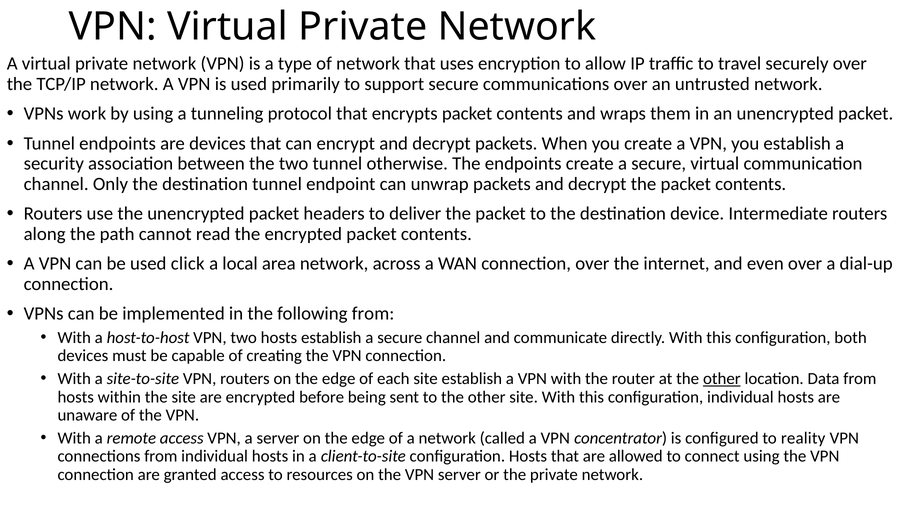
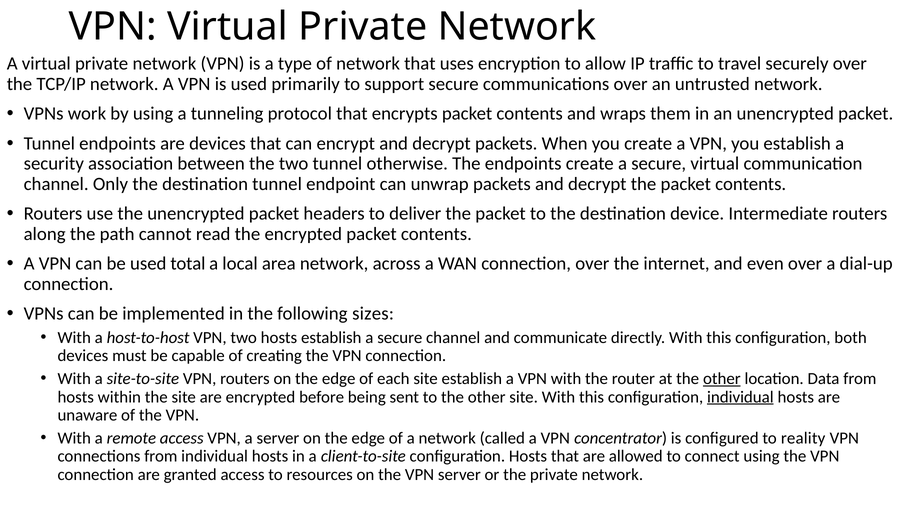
click: click -> total
following from: from -> sizes
individual at (740, 397) underline: none -> present
